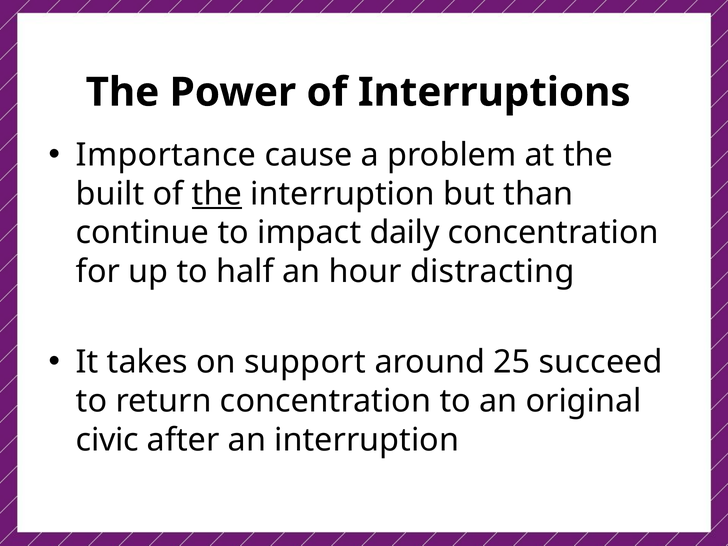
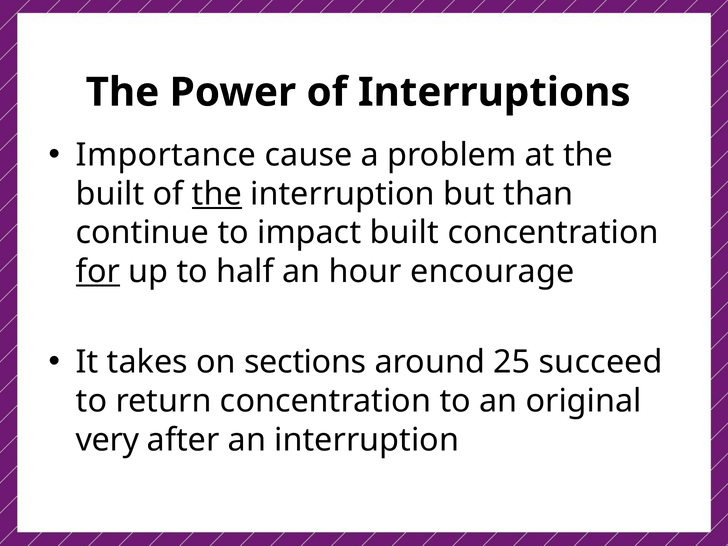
impact daily: daily -> built
for underline: none -> present
distracting: distracting -> encourage
support: support -> sections
civic: civic -> very
